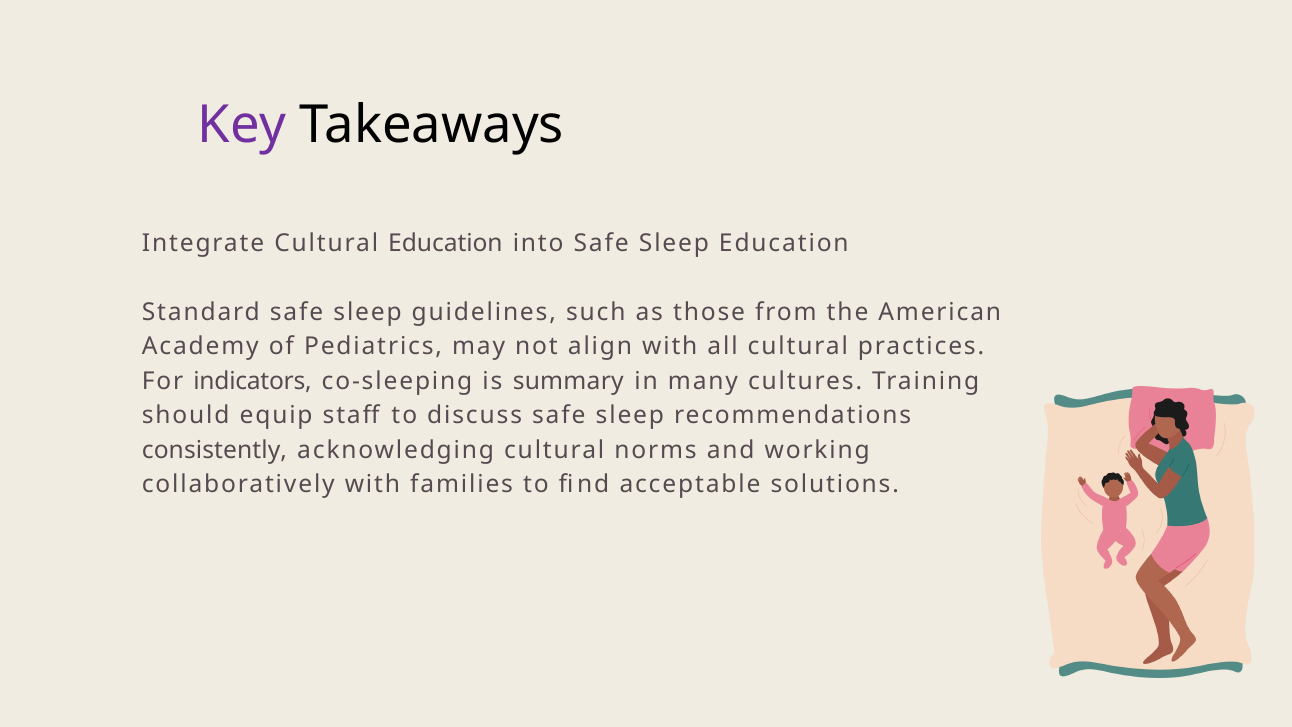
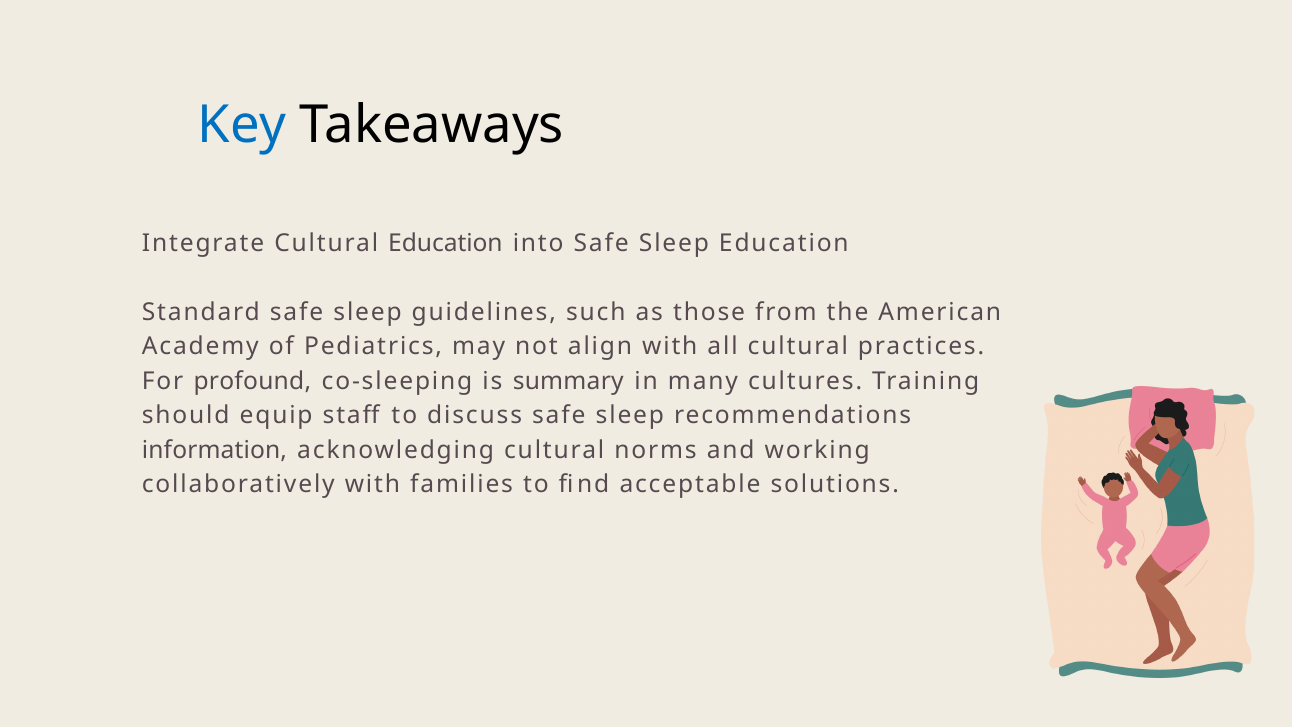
Key colour: purple -> blue
indicators: indicators -> profound
consistently: consistently -> information
